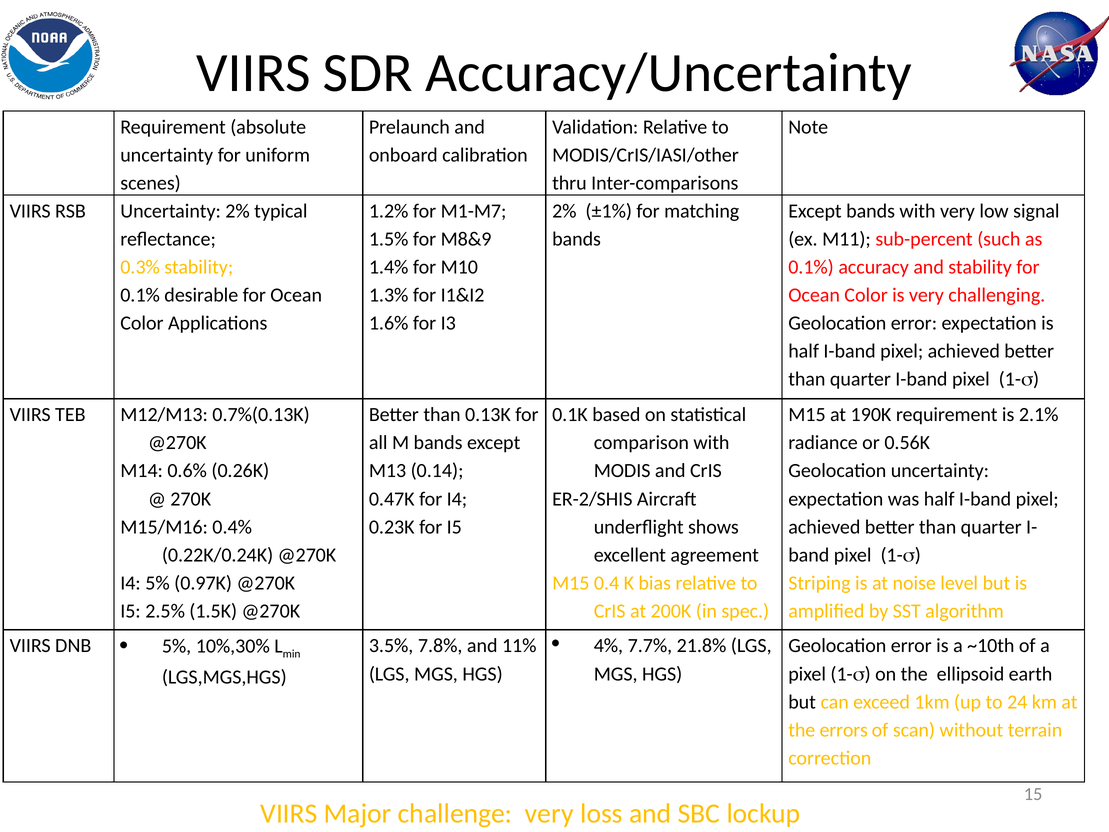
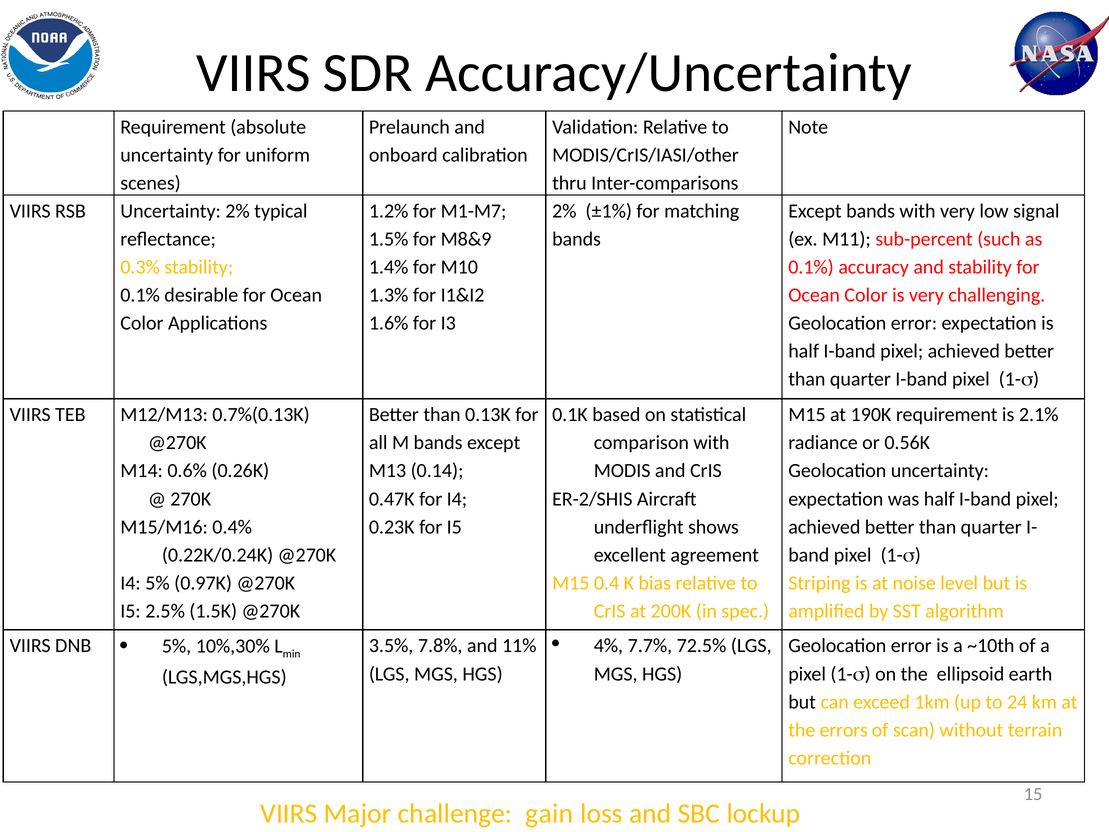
21.8%: 21.8% -> 72.5%
challenge very: very -> gain
